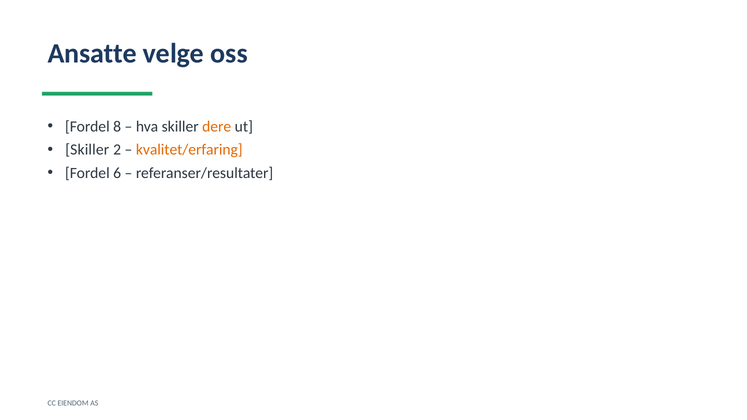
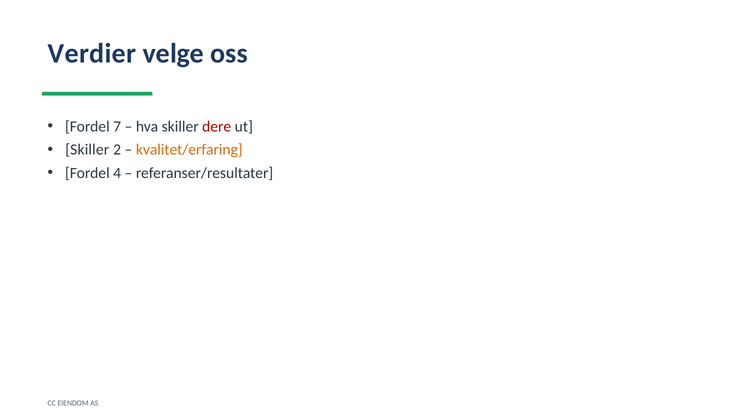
Ansatte: Ansatte -> Verdier
8: 8 -> 7
dere colour: orange -> red
6: 6 -> 4
